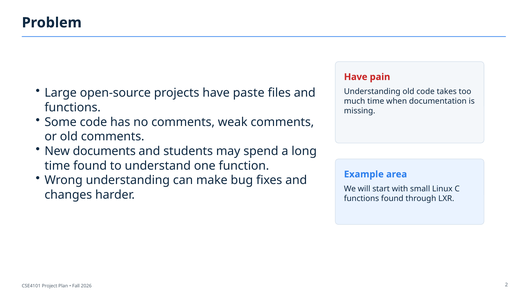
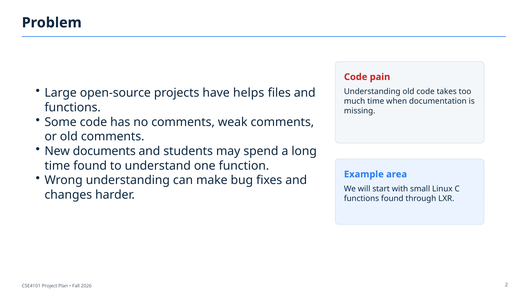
Have at (356, 77): Have -> Code
paste: paste -> helps
